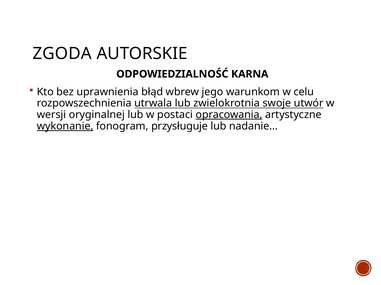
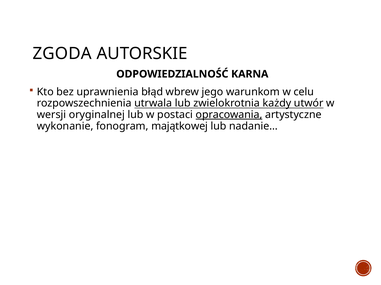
swoje: swoje -> każdy
wykonanie underline: present -> none
przysługuje: przysługuje -> majątkowej
